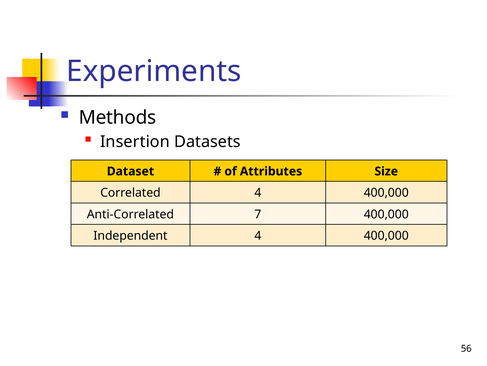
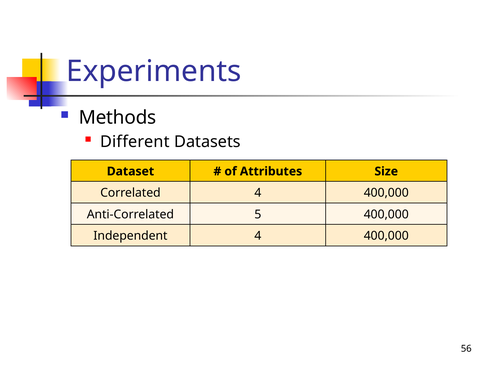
Insertion: Insertion -> Different
7: 7 -> 5
